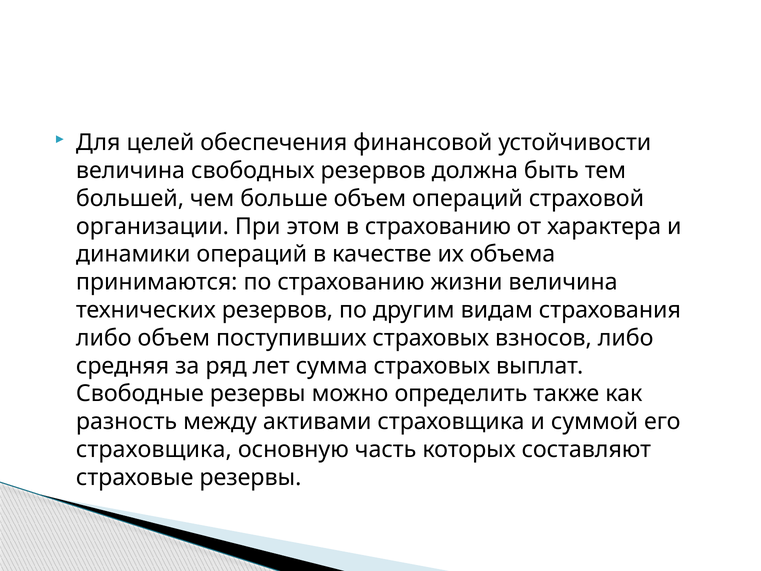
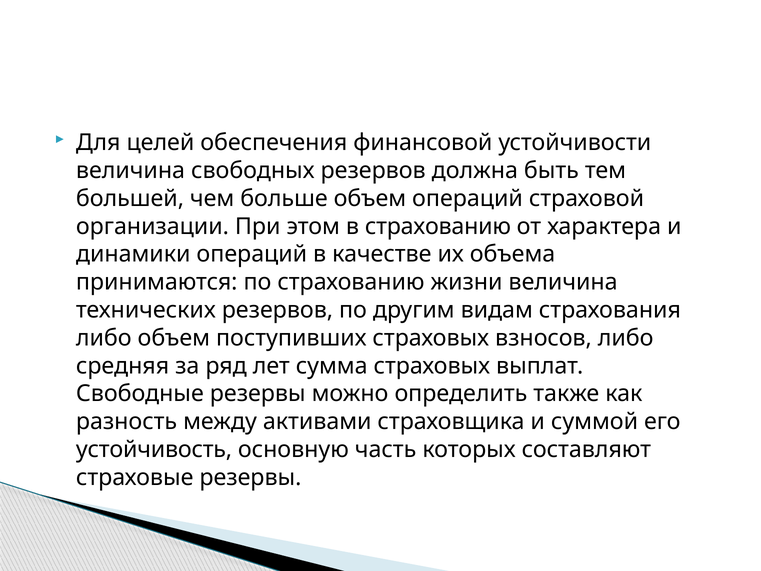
страховщика at (154, 449): страховщика -> устойчивость
